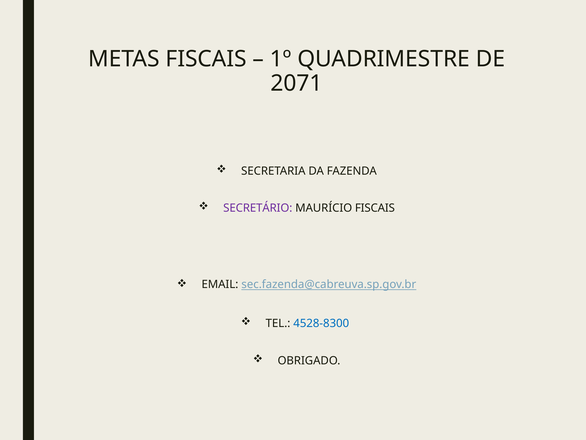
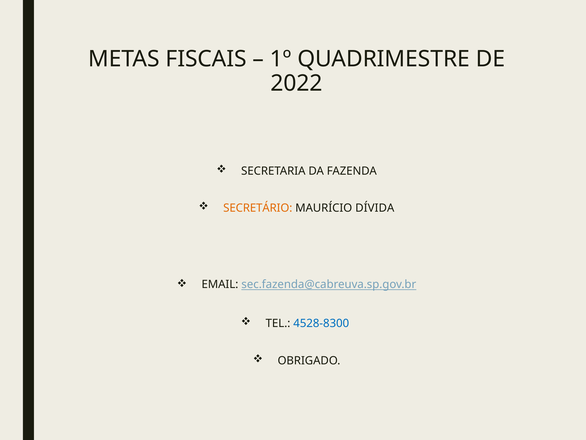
2071: 2071 -> 2022
SECRETÁRIO colour: purple -> orange
MAURÍCIO FISCAIS: FISCAIS -> DÍVIDA
